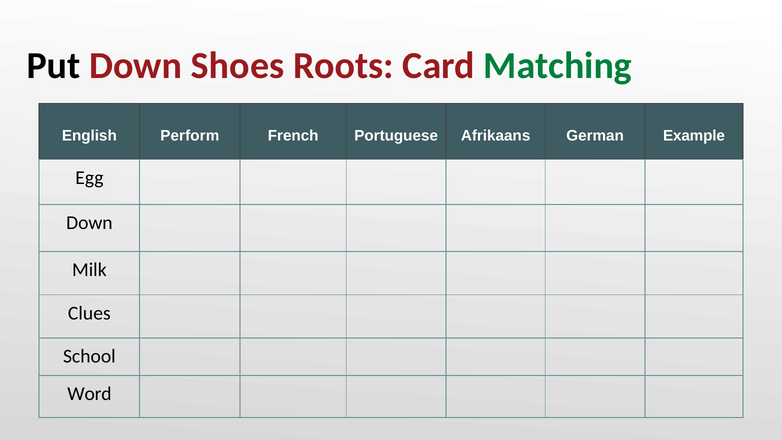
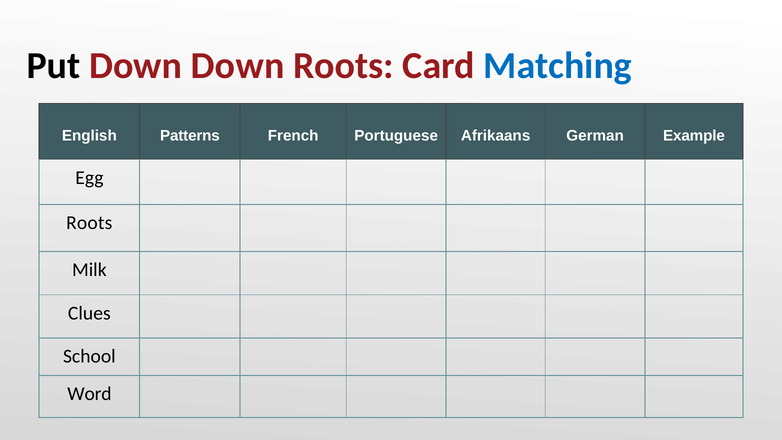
Down Shoes: Shoes -> Down
Matching colour: green -> blue
Perform: Perform -> Patterns
Down at (89, 223): Down -> Roots
